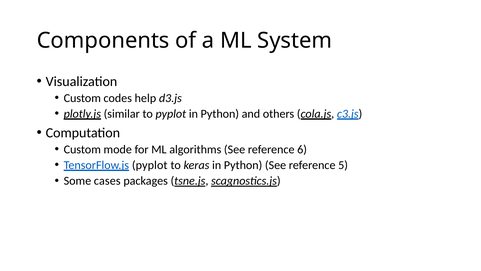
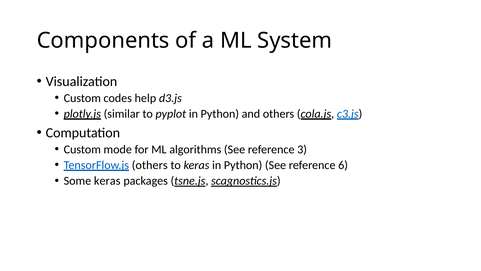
6: 6 -> 3
TensorFlow.js pyplot: pyplot -> others
5: 5 -> 6
Some cases: cases -> keras
